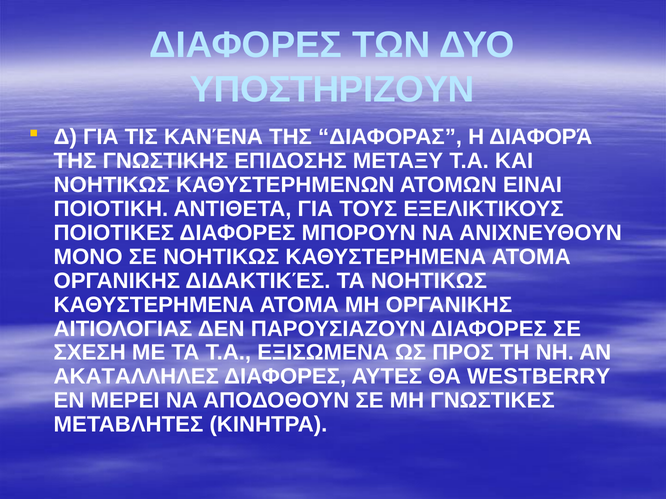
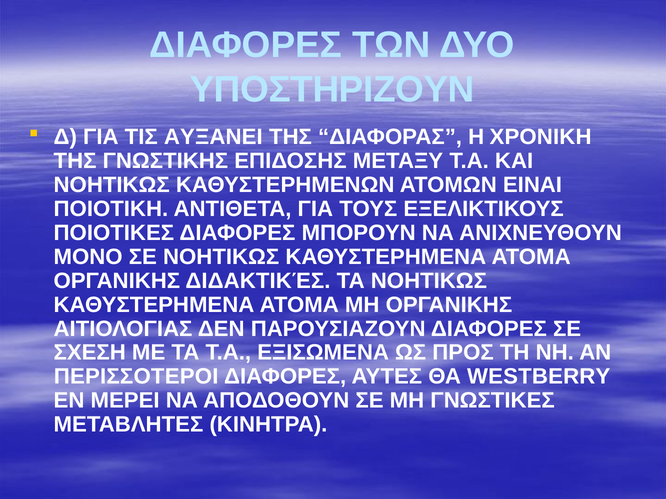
ΚΑΝΈΝΑ: ΚΑΝΈΝΑ -> ΑΥΞΑΝΕΙ
ΔΙΑΦΟΡΆ: ΔΙΑΦΟΡΆ -> ΧΡΟΝΙΚΗ
ΑΚΑΤΑΛΛΗΛΕΣ: ΑΚΑΤΑΛΛΗΛΕΣ -> ΠΕΡΙΣΣΟΤΕΡΟΙ
